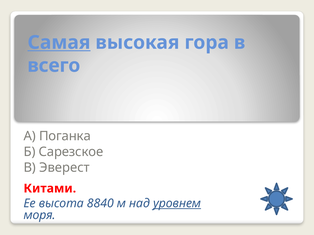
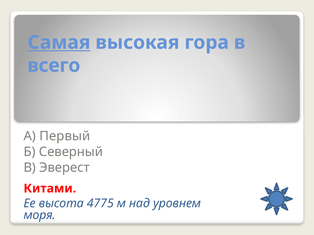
Поганка: Поганка -> Первый
Сарезское: Сарезское -> Северный
8840: 8840 -> 4775
уровнем underline: present -> none
